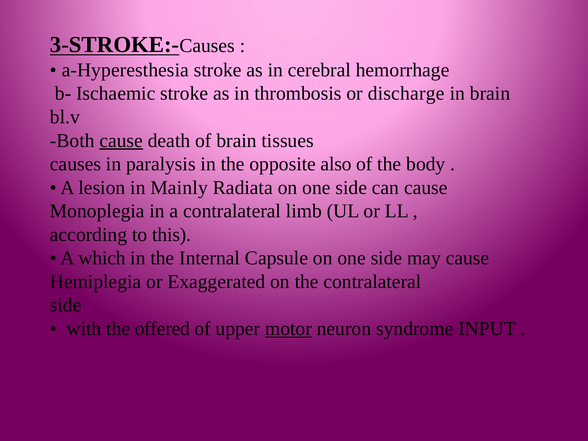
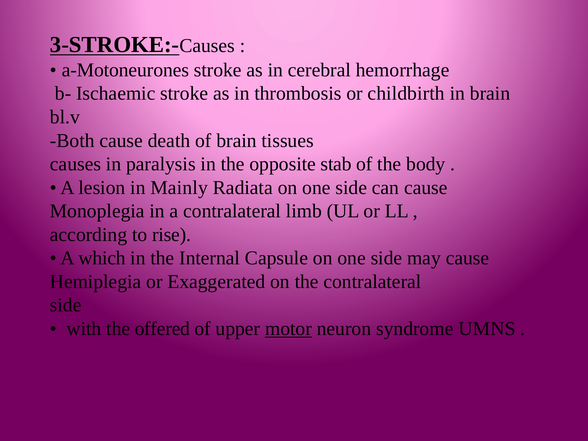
a-Hyperesthesia: a-Hyperesthesia -> a-Motoneurones
discharge: discharge -> childbirth
cause at (121, 141) underline: present -> none
also: also -> stab
this: this -> rise
INPUT: INPUT -> UMNS
